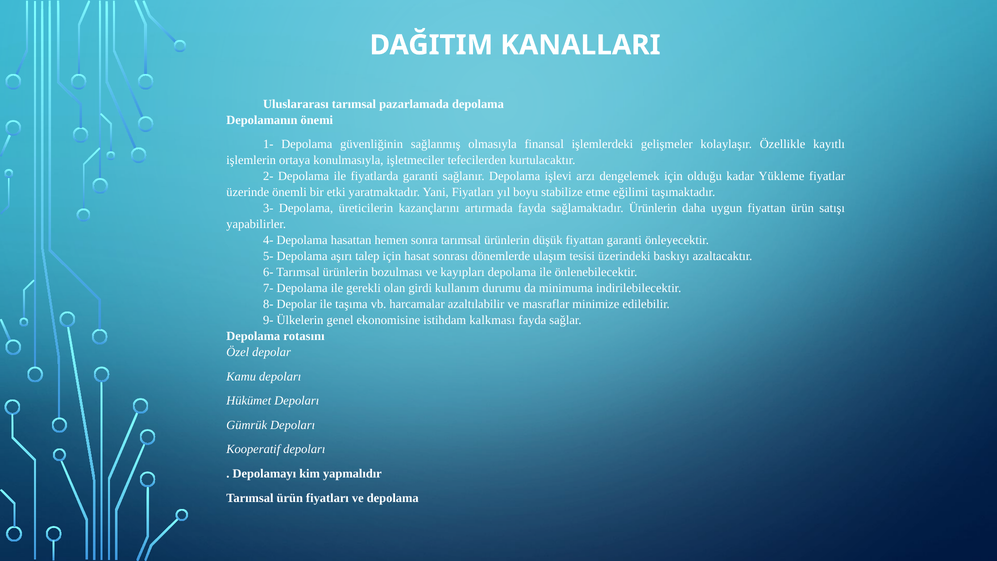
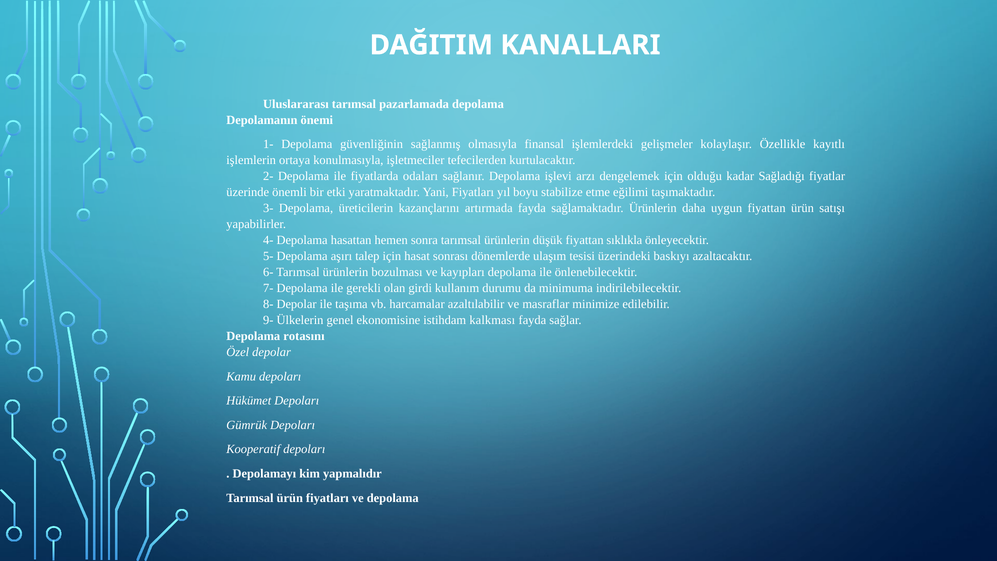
fiyatlarda garanti: garanti -> odaları
Yükleme: Yükleme -> Sağladığı
fiyattan garanti: garanti -> sıklıkla
